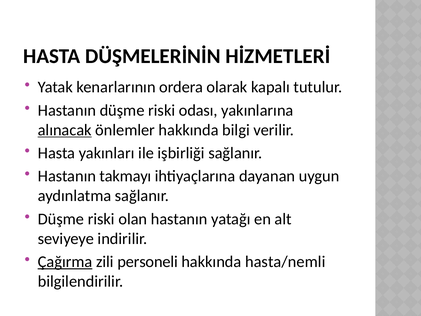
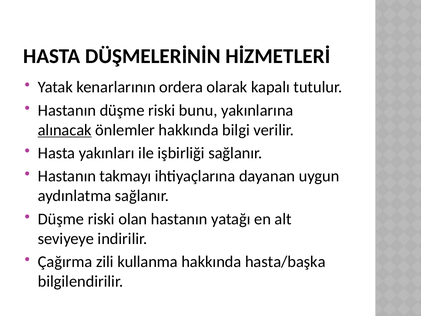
odası: odası -> bunu
Çağırma underline: present -> none
personeli: personeli -> kullanma
hasta/nemli: hasta/nemli -> hasta/başka
